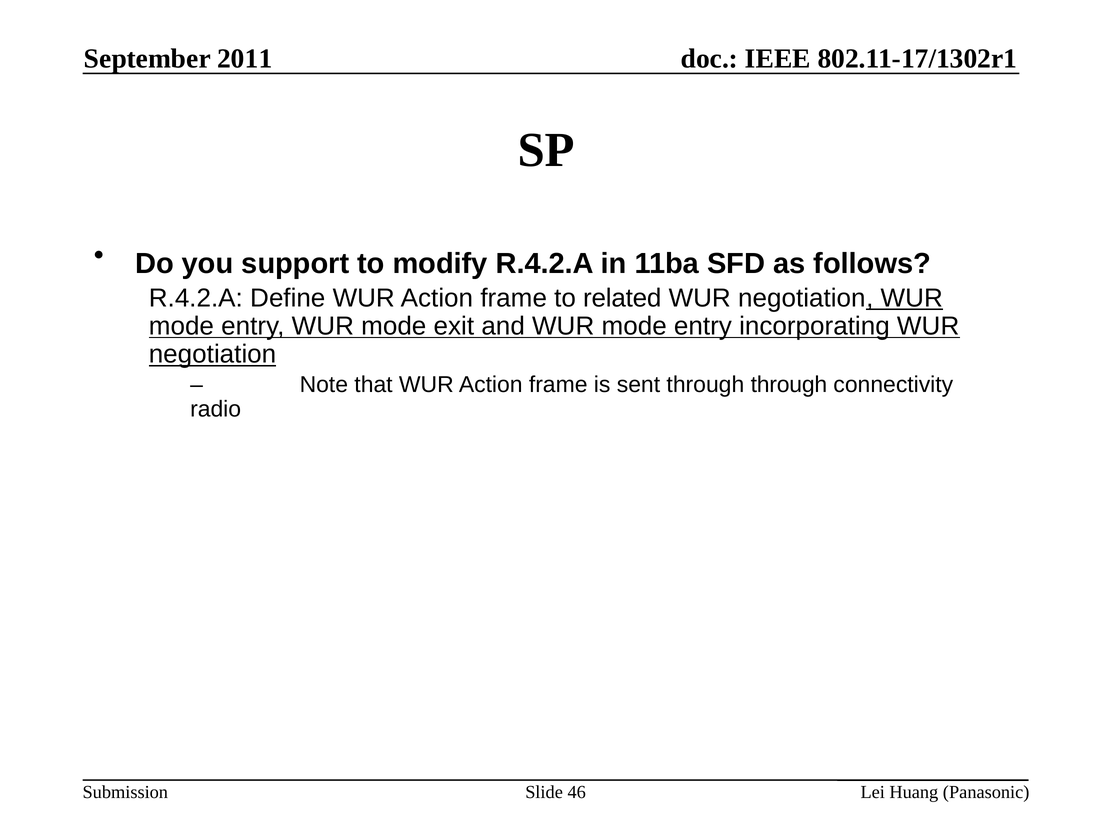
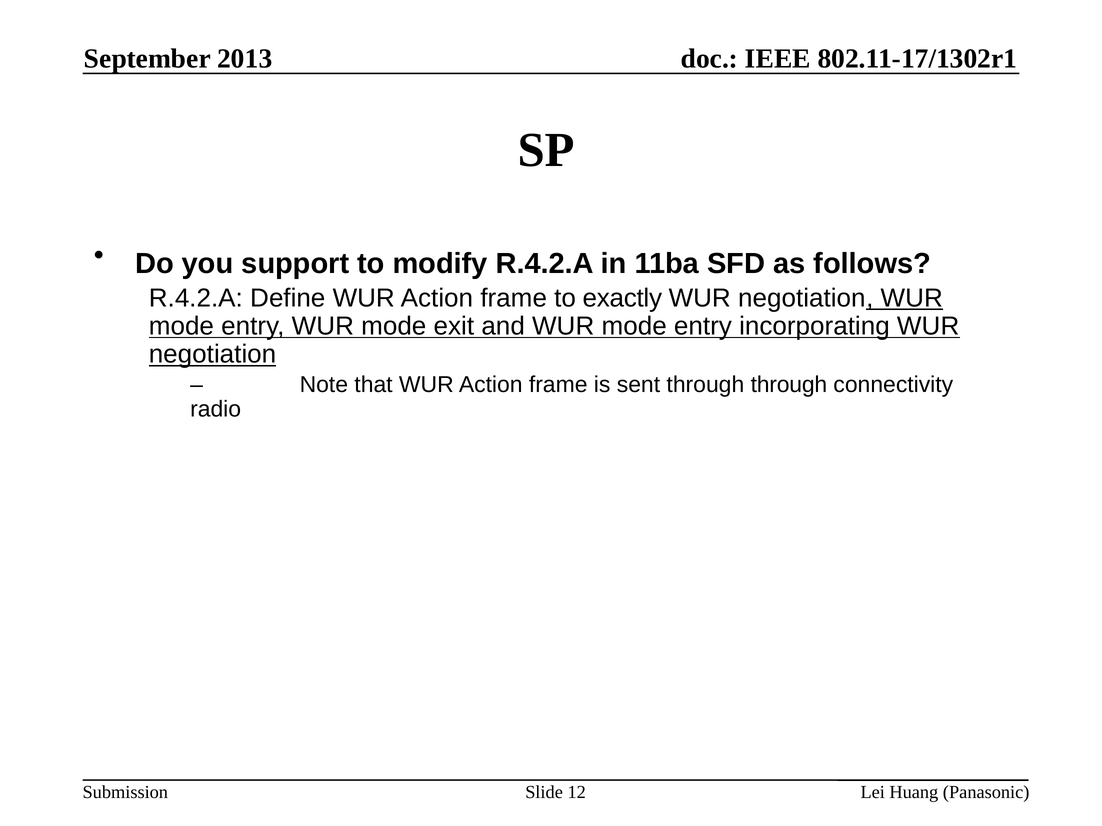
2011: 2011 -> 2013
related: related -> exactly
46: 46 -> 12
